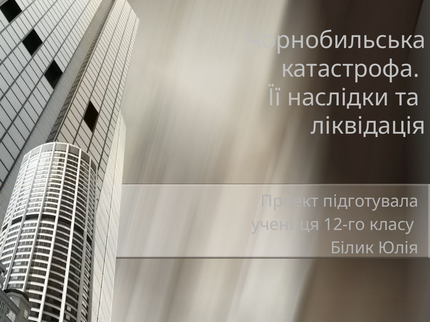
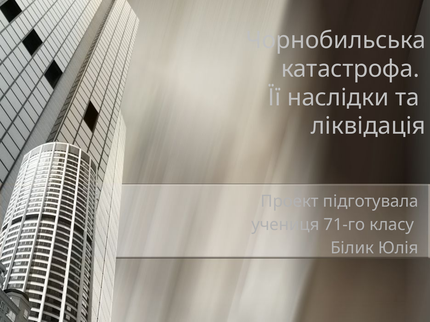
12-го: 12-го -> 71-го
